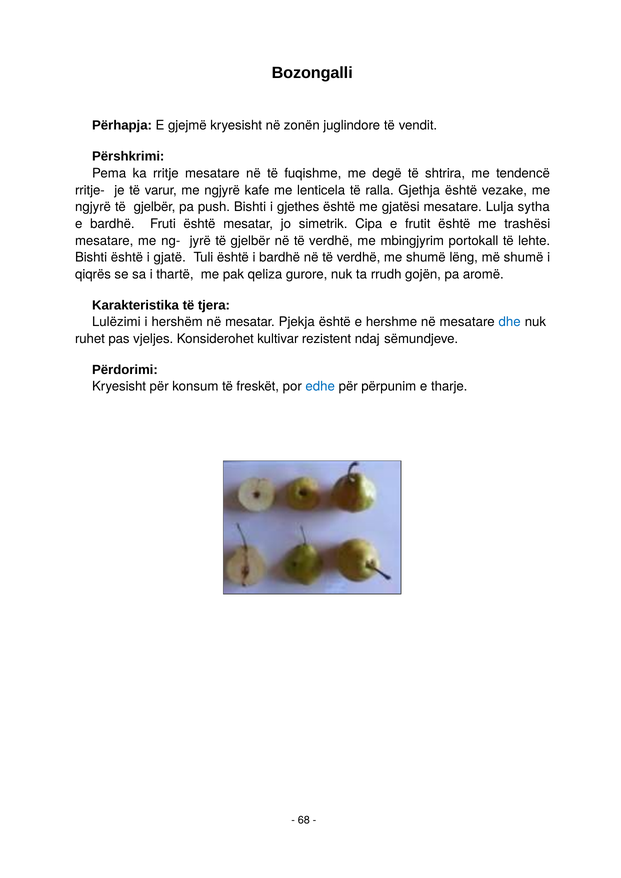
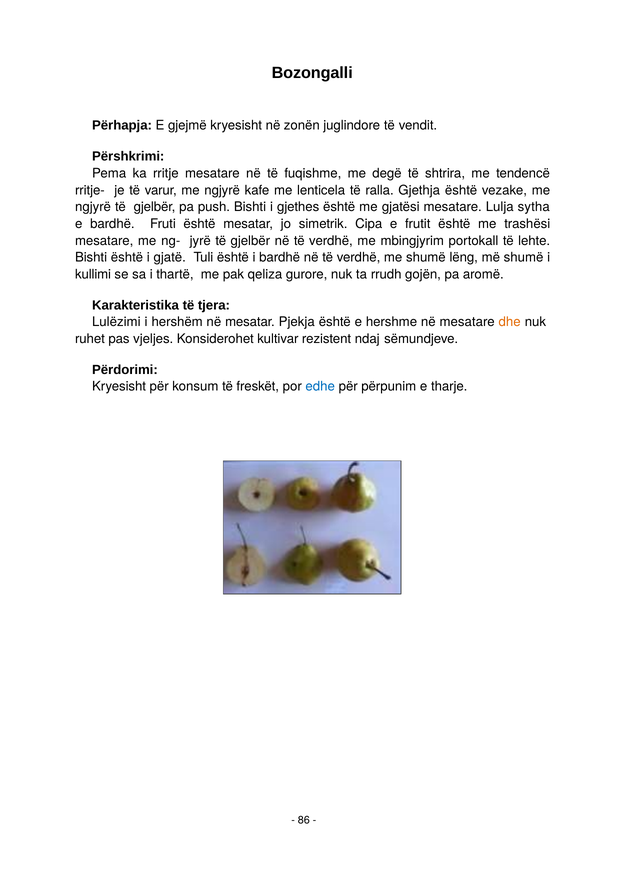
qiqrës: qiqrës -> kullimi
dhe colour: blue -> orange
68: 68 -> 86
